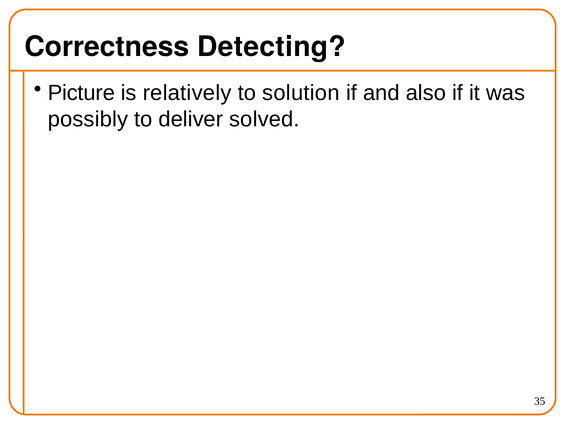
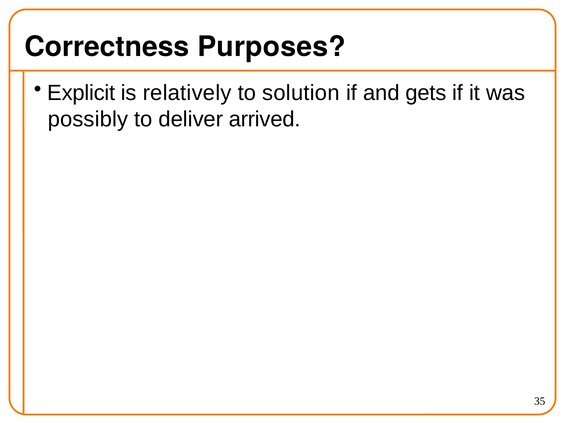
Detecting: Detecting -> Purposes
Picture: Picture -> Explicit
also: also -> gets
solved: solved -> arrived
